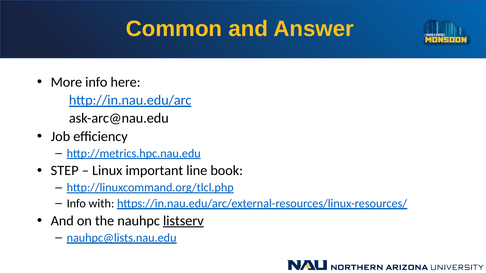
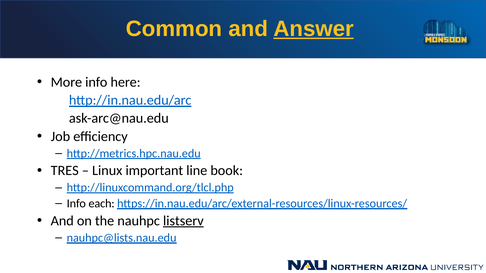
Answer underline: none -> present
STEP: STEP -> TRES
with: with -> each
